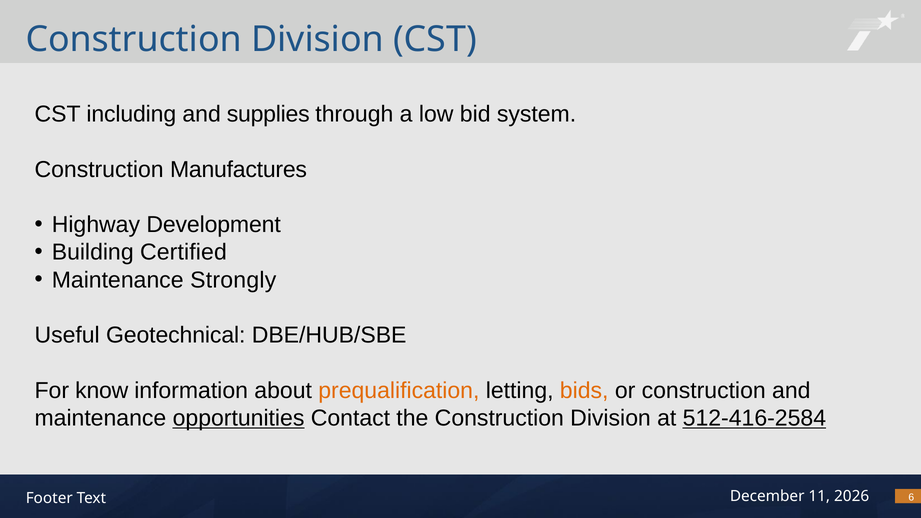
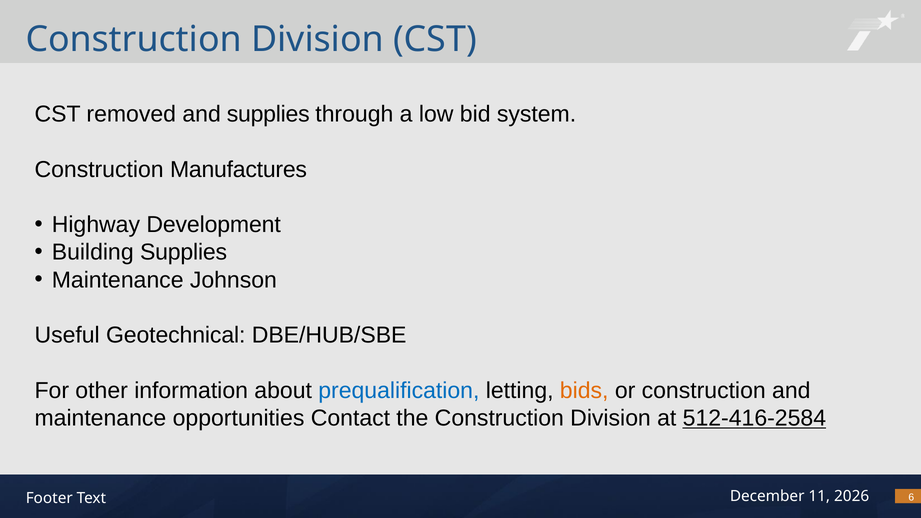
including: including -> removed
Building Certified: Certified -> Supplies
Strongly: Strongly -> Johnson
know: know -> other
prequalification colour: orange -> blue
opportunities underline: present -> none
